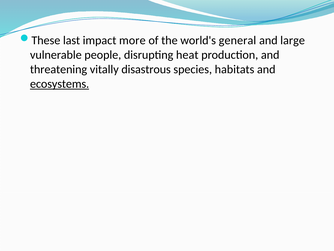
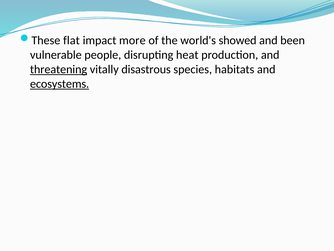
last: last -> flat
general: general -> showed
large: large -> been
threatening underline: none -> present
